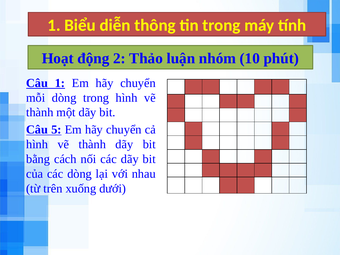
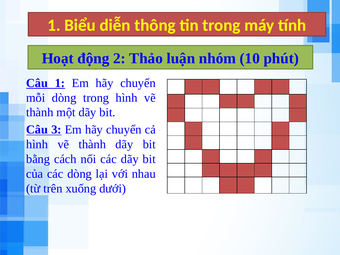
5: 5 -> 3
